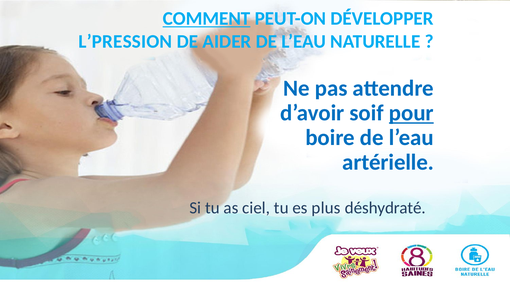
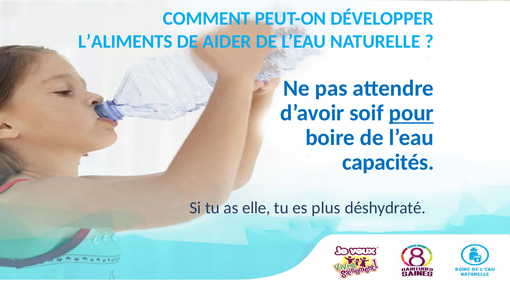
COMMENT underline: present -> none
L’PRESSION: L’PRESSION -> L’ALIMENTS
artérielle: artérielle -> capacités
ciel: ciel -> elle
